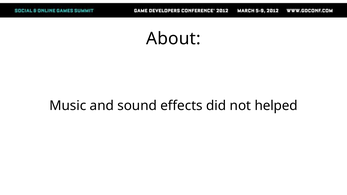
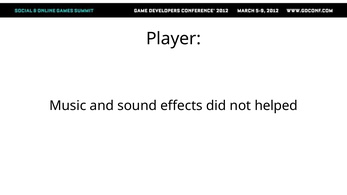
About: About -> Player
